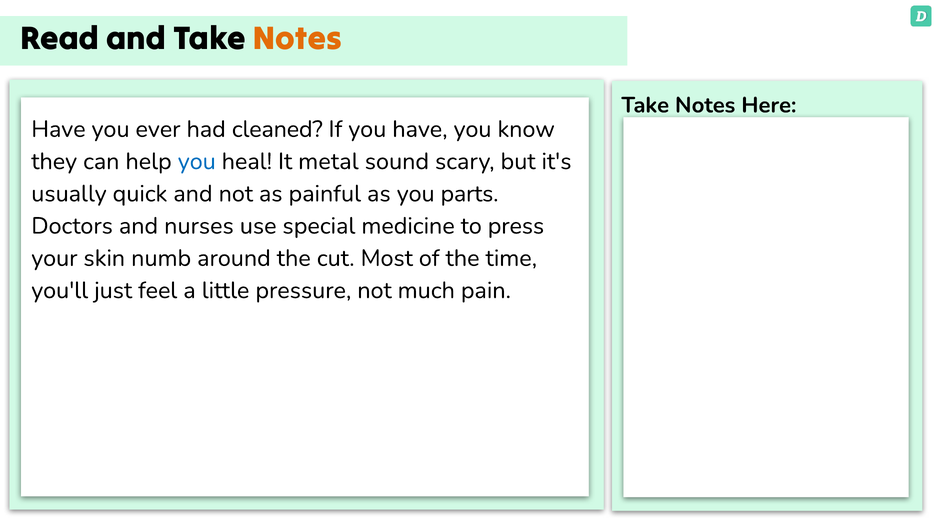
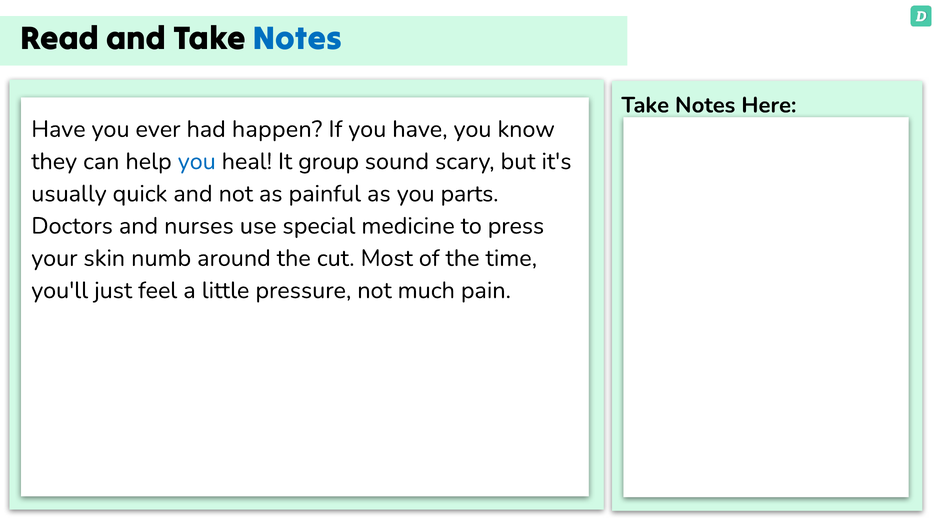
Notes at (297, 38) colour: orange -> blue
cleaned: cleaned -> happen
metal: metal -> group
